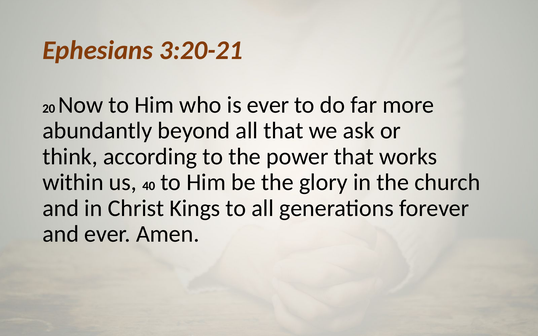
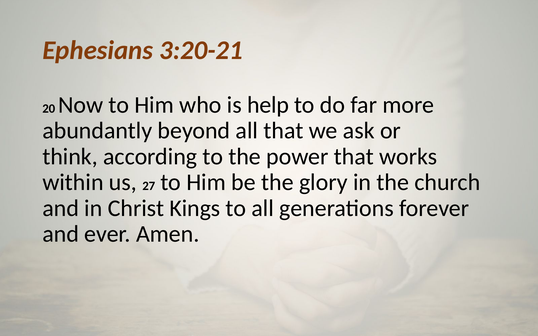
is ever: ever -> help
40: 40 -> 27
